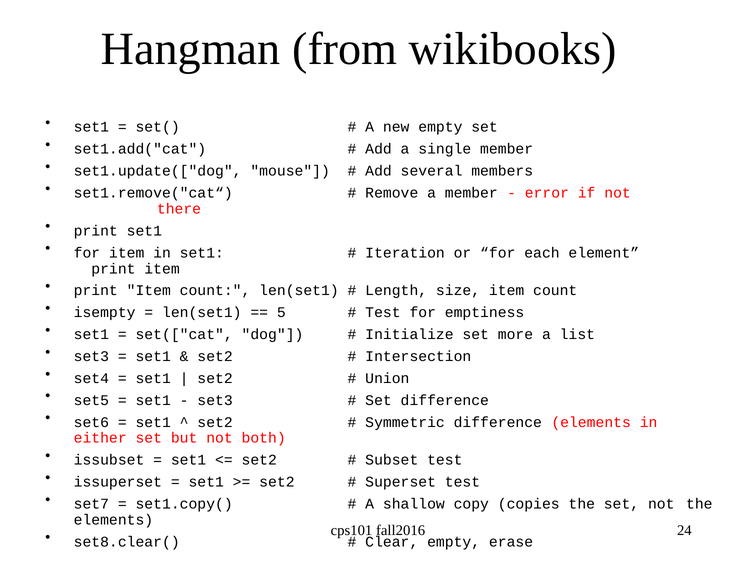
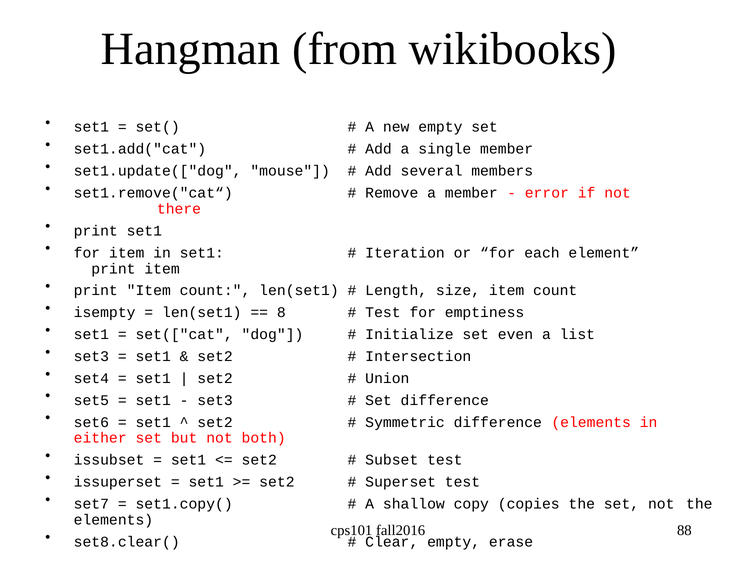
5: 5 -> 8
more: more -> even
24: 24 -> 88
